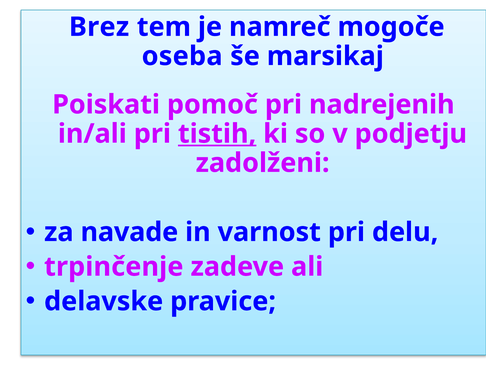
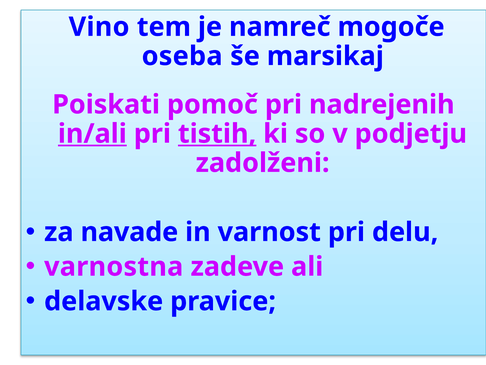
Brez: Brez -> Vino
in/ali underline: none -> present
trpinčenje: trpinčenje -> varnostna
